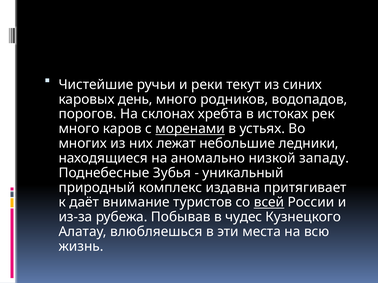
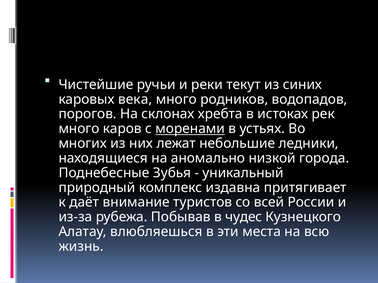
день: день -> века
западу: западу -> города
всей underline: present -> none
